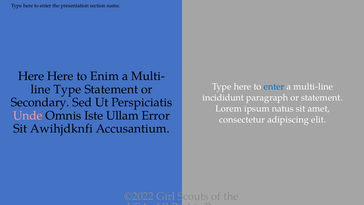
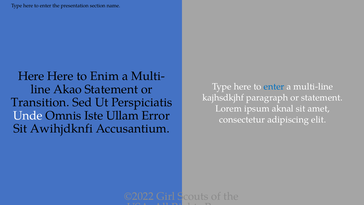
Type at (67, 89): Type -> Akao
incididunt: incididunt -> kajhsdkjhf
Secondary: Secondary -> Transition
natus: natus -> aknal
Unde colour: pink -> white
